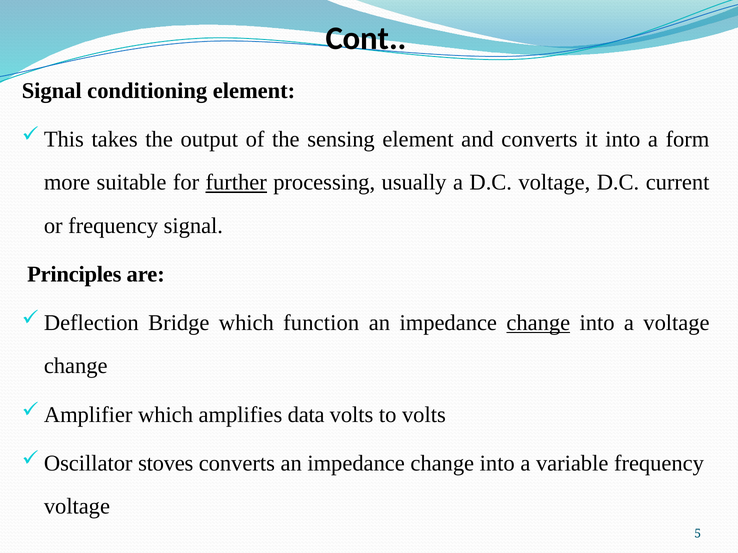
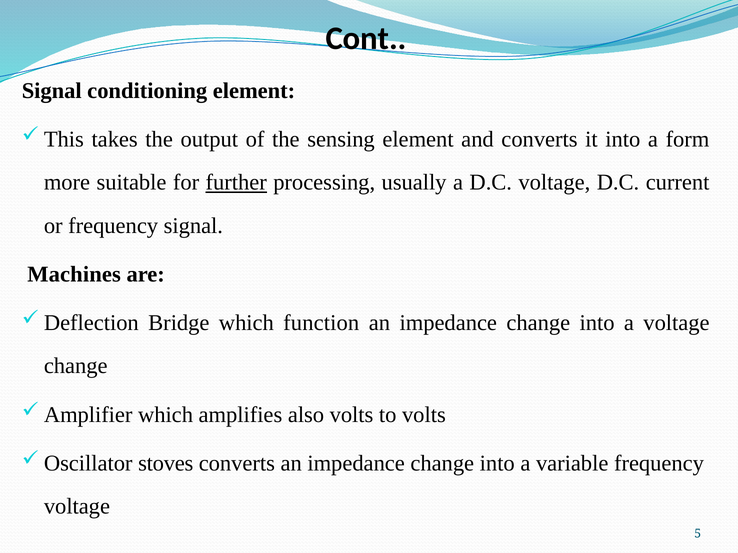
Principles: Principles -> Machines
change at (538, 323) underline: present -> none
data: data -> also
